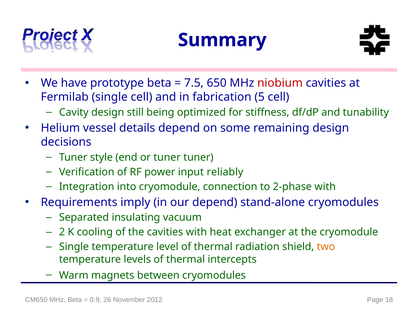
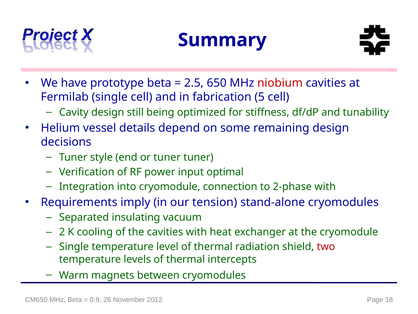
7.5: 7.5 -> 2.5
reliably: reliably -> optimal
our depend: depend -> tension
two colour: orange -> red
